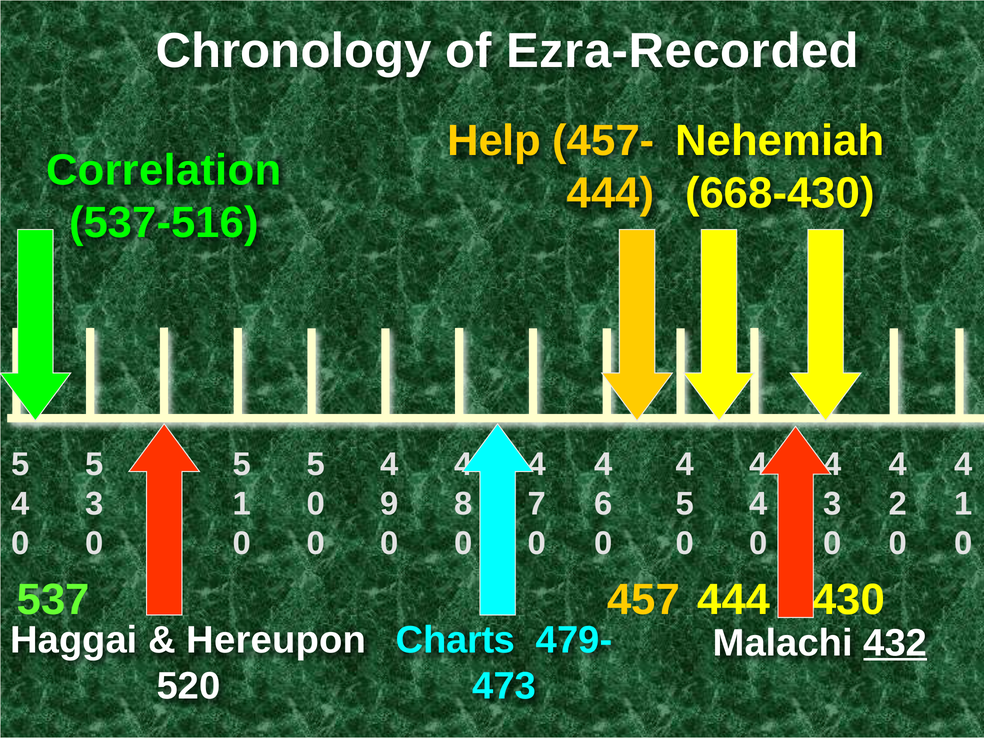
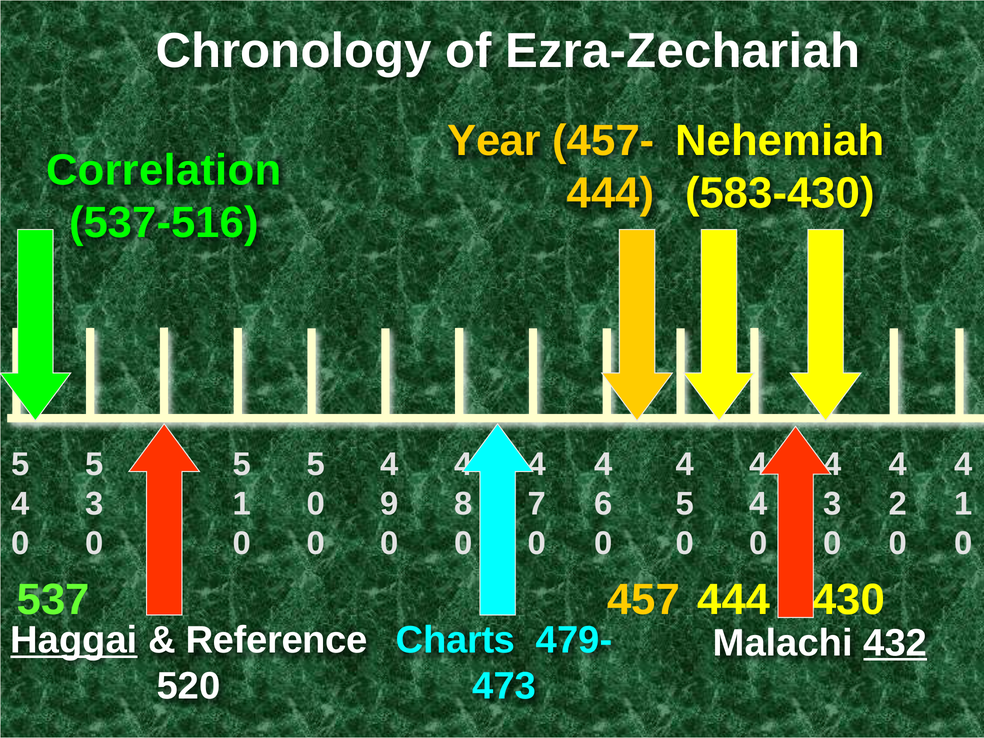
Ezra-Recorded: Ezra-Recorded -> Ezra-Zechariah
Help: Help -> Year
668-430: 668-430 -> 583-430
Haggai underline: none -> present
Hereupon: Hereupon -> Reference
